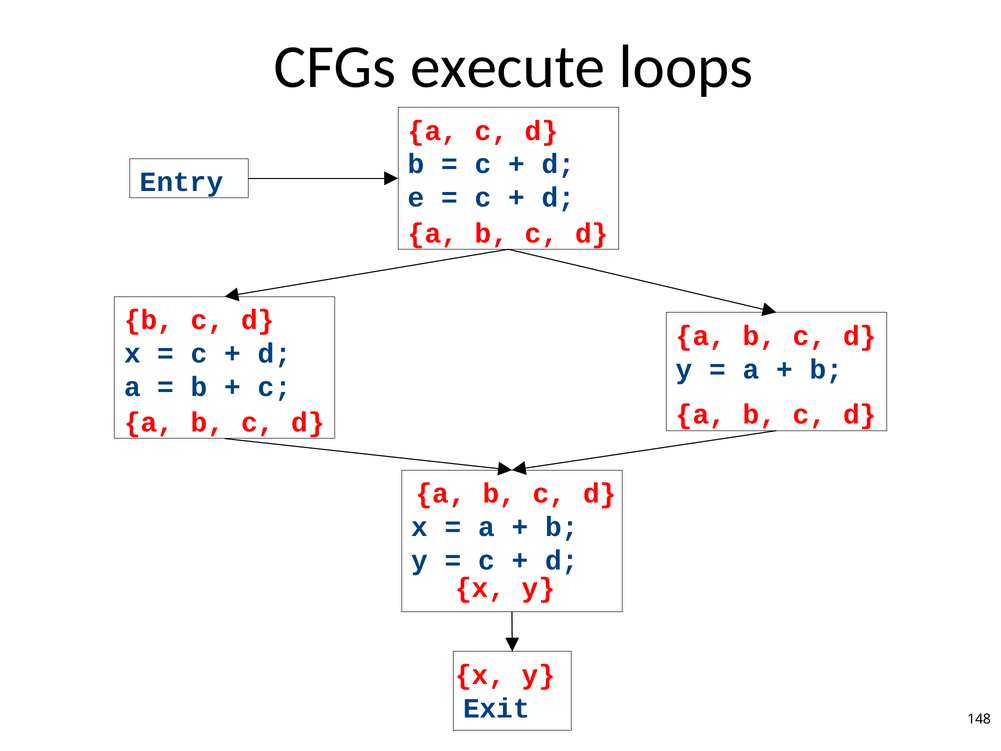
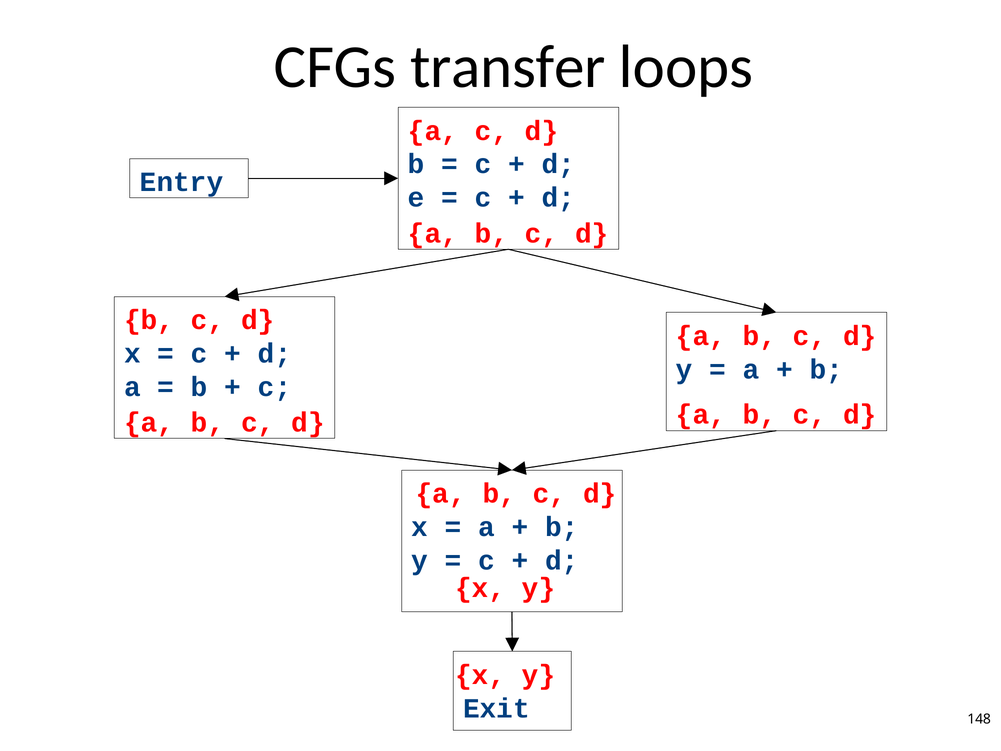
execute: execute -> transfer
